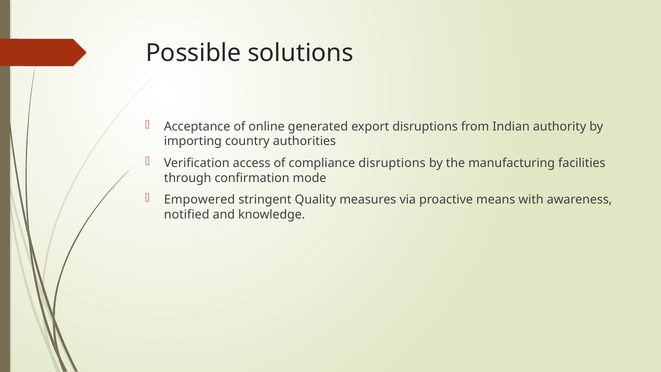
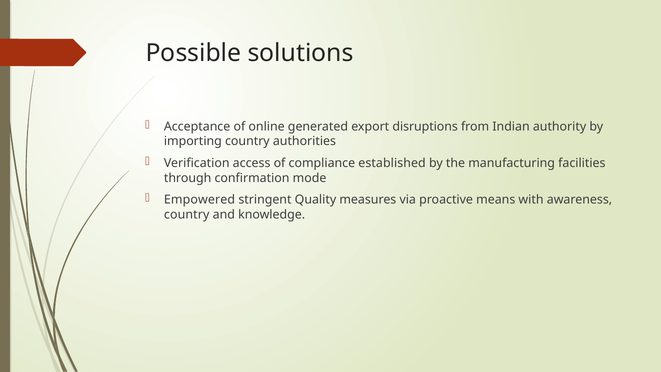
compliance disruptions: disruptions -> established
notified at (187, 215): notified -> country
